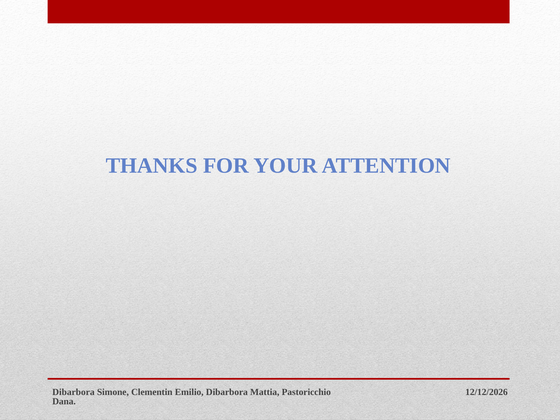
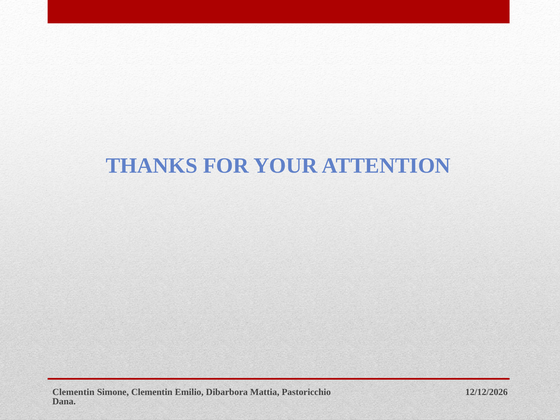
Dibarbora at (73, 392): Dibarbora -> Clementin
